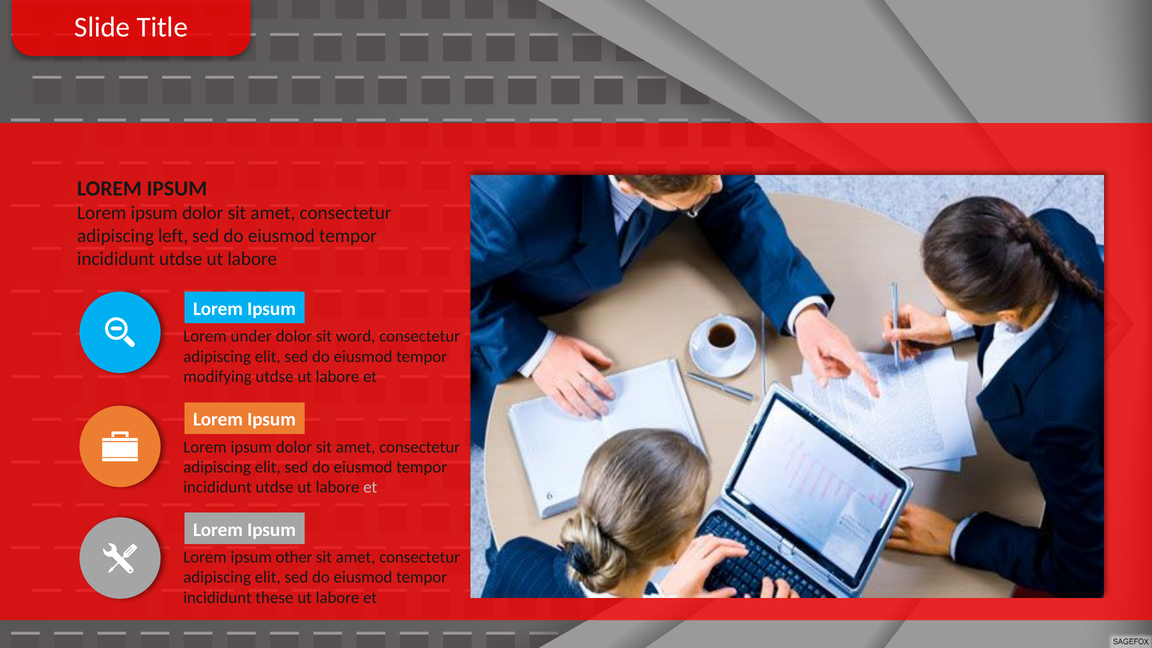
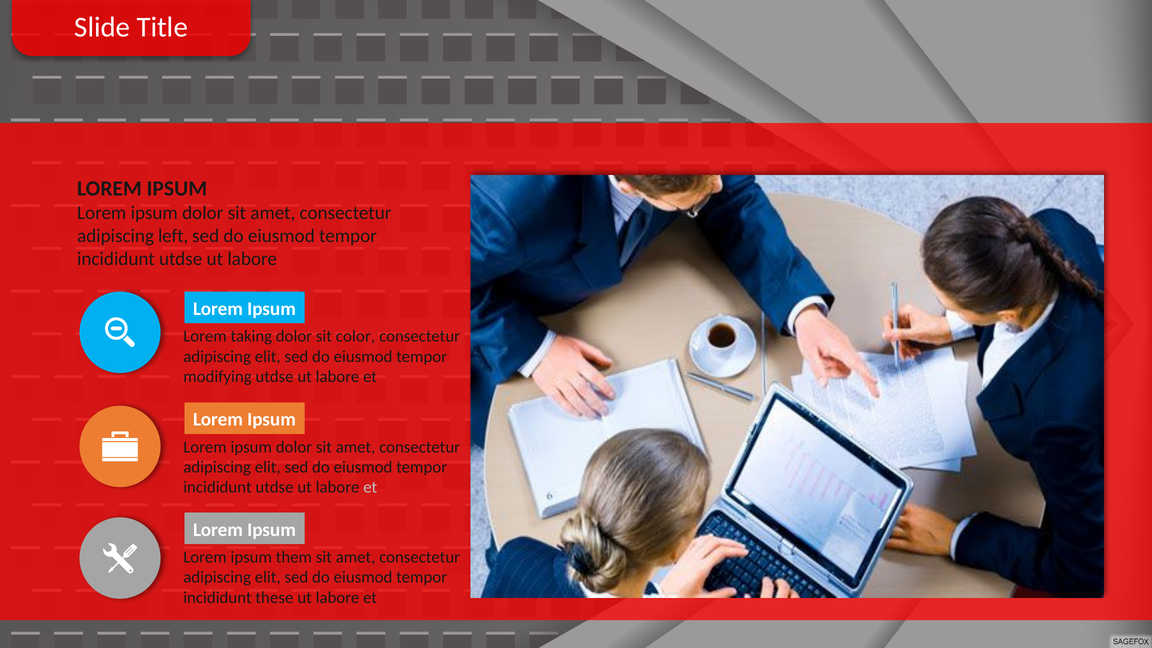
under: under -> taking
word: word -> color
other: other -> them
